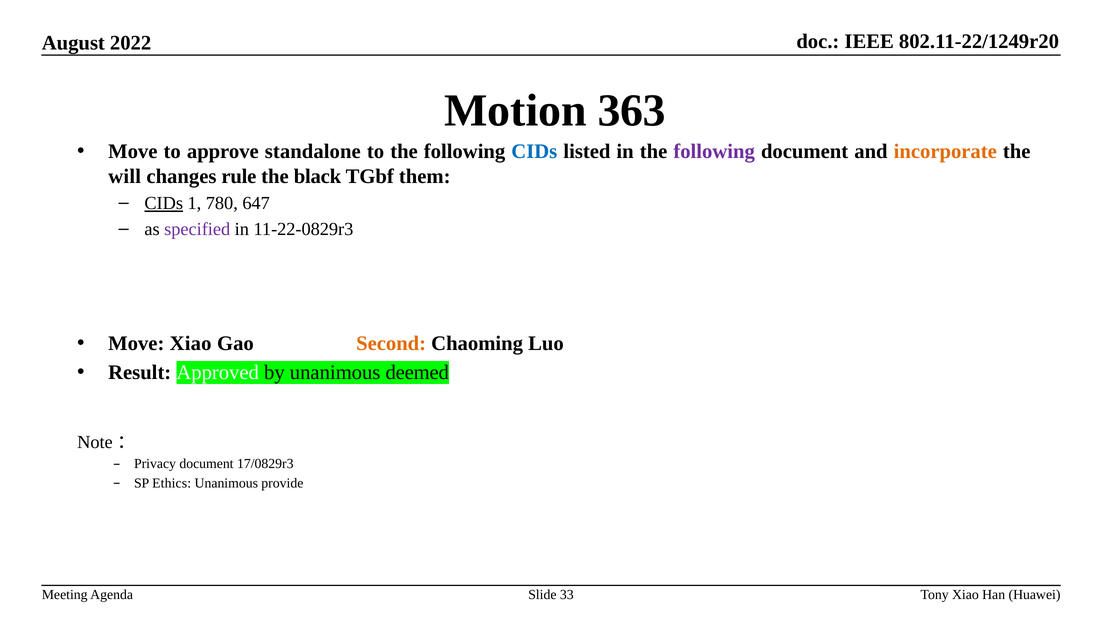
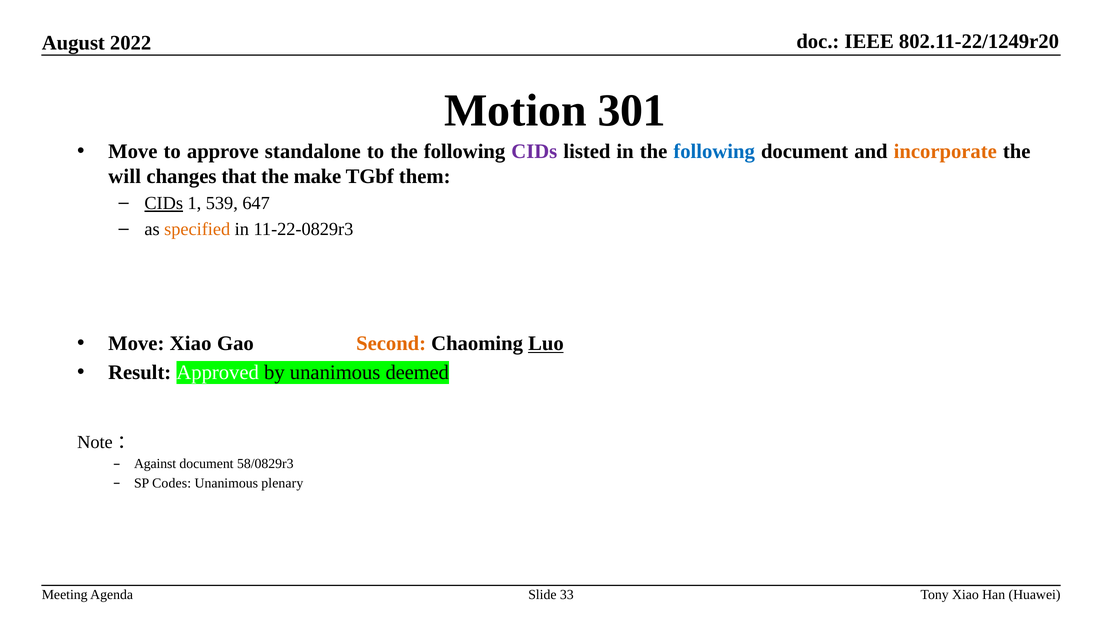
363: 363 -> 301
CIDs at (534, 152) colour: blue -> purple
following at (714, 152) colour: purple -> blue
rule: rule -> that
black: black -> make
780: 780 -> 539
specified colour: purple -> orange
Luo underline: none -> present
Privacy: Privacy -> Against
17/0829r3: 17/0829r3 -> 58/0829r3
Ethics: Ethics -> Codes
provide: provide -> plenary
